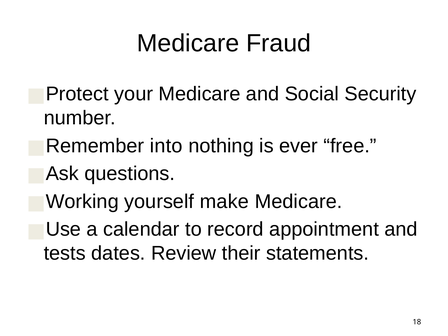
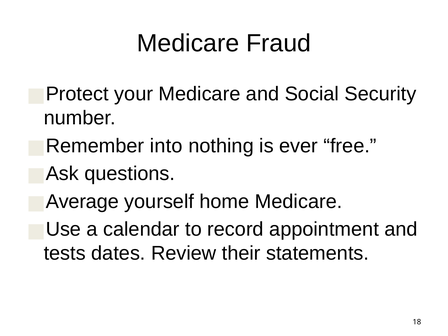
Working: Working -> Average
make: make -> home
